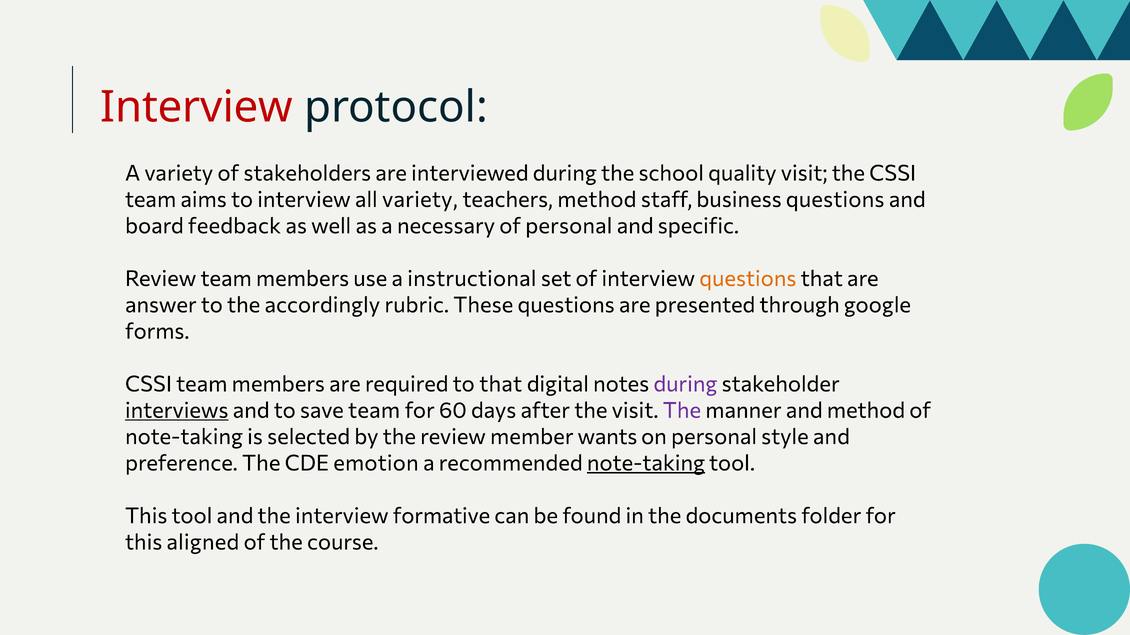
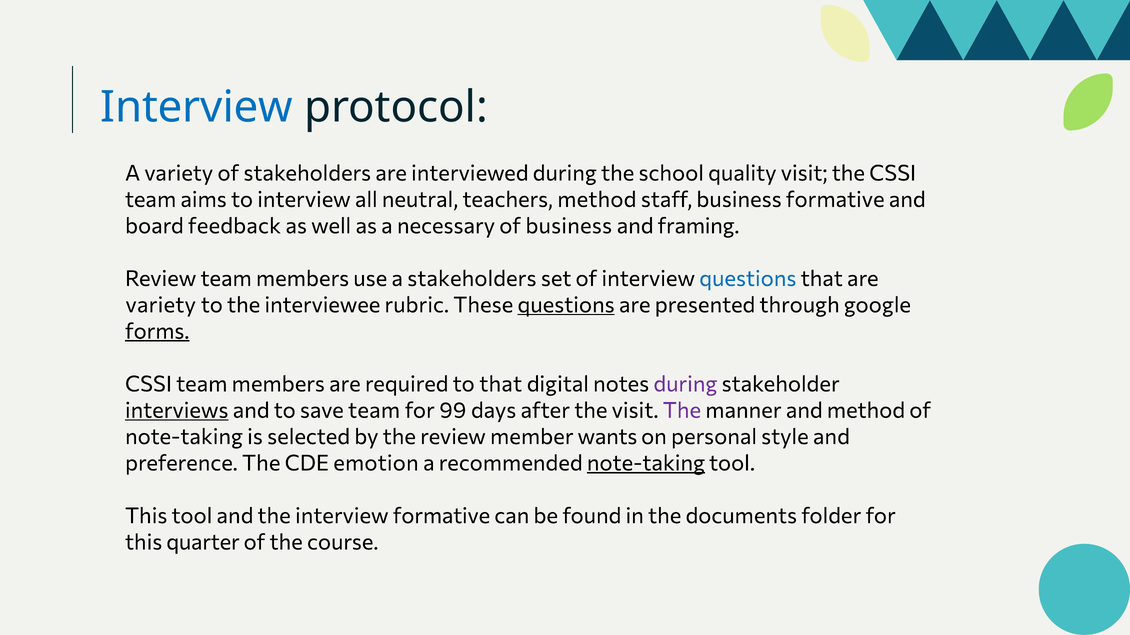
Interview at (197, 107) colour: red -> blue
all variety: variety -> neutral
business questions: questions -> formative
of personal: personal -> business
specific: specific -> framing
a instructional: instructional -> stakeholders
questions at (748, 279) colour: orange -> blue
answer at (161, 305): answer -> variety
accordingly: accordingly -> interviewee
questions at (566, 305) underline: none -> present
forms underline: none -> present
60: 60 -> 99
aligned: aligned -> quarter
